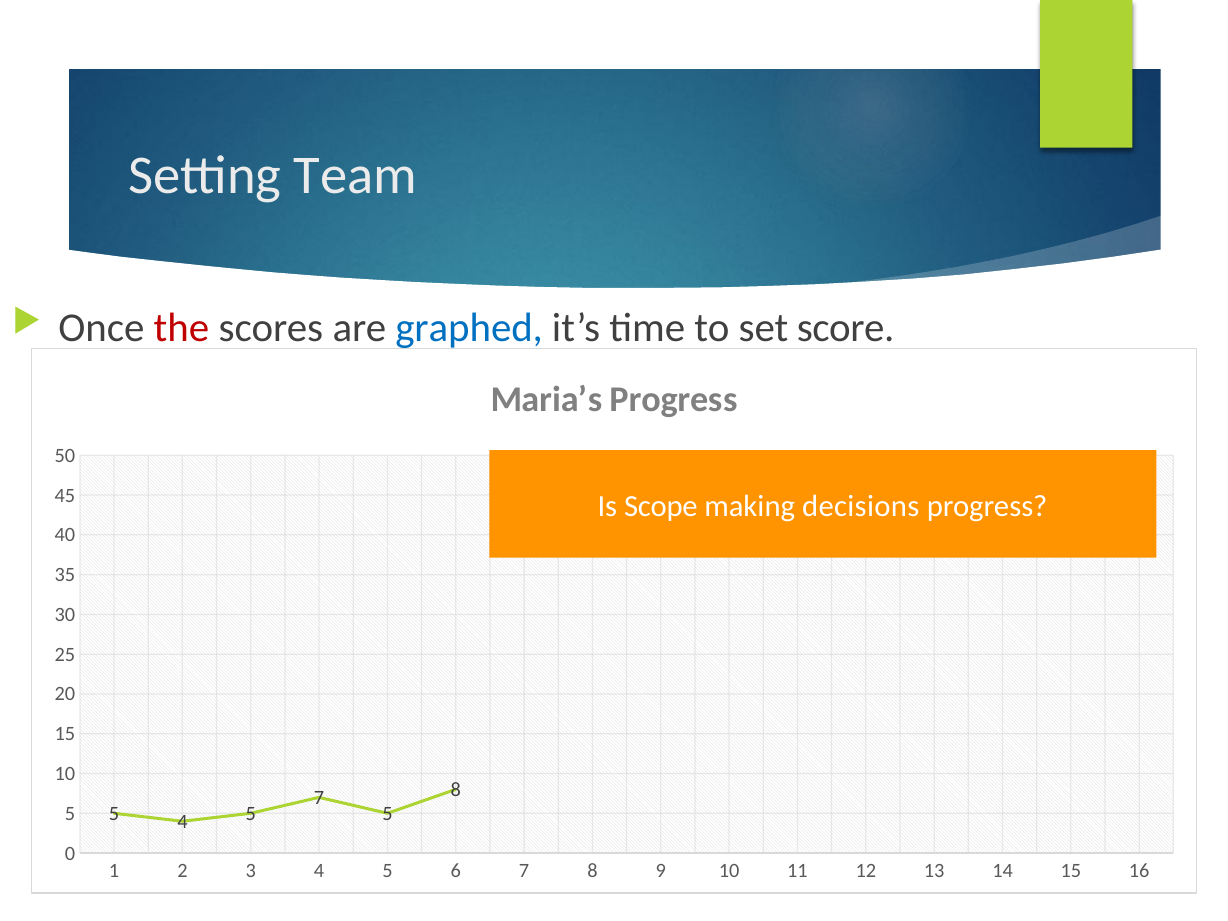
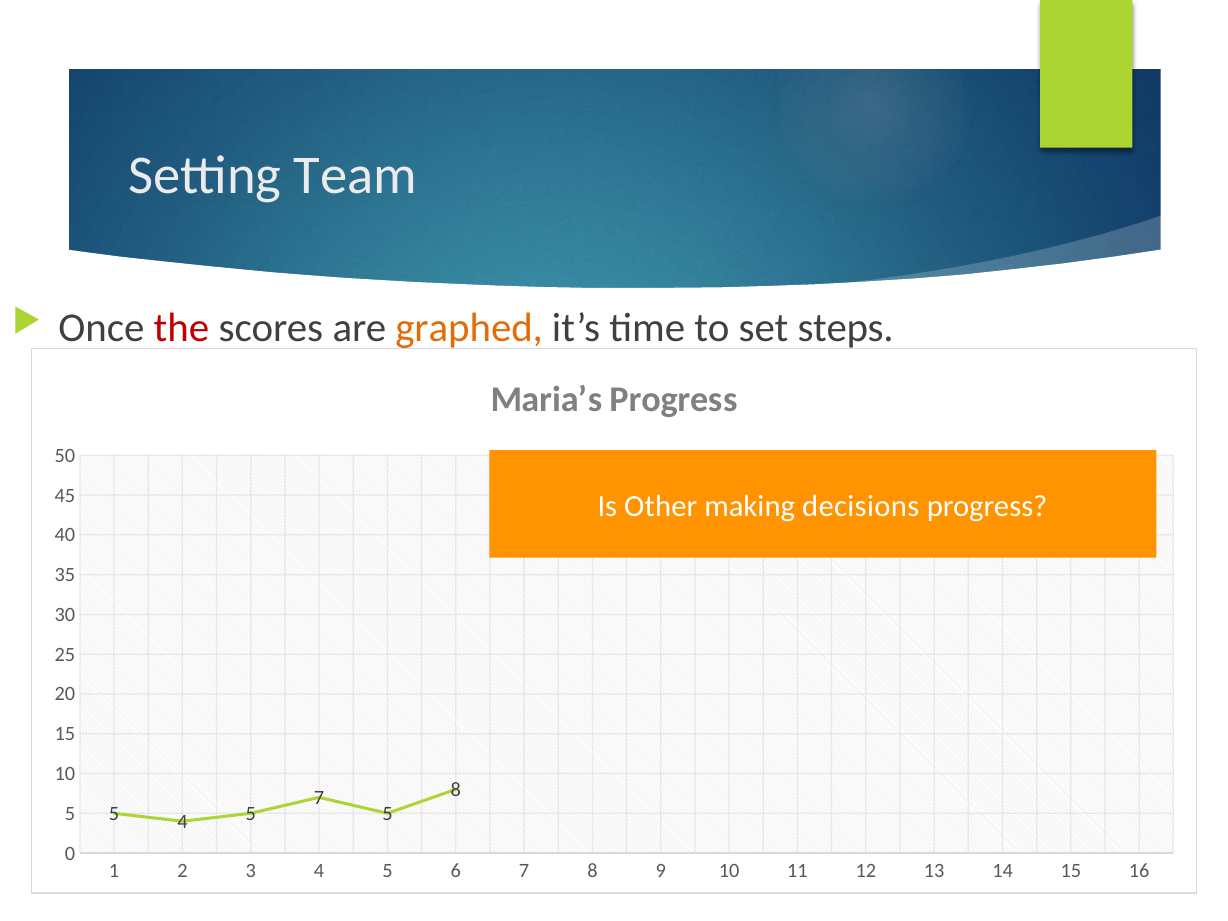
graphed colour: blue -> orange
score: score -> steps
Scope: Scope -> Other
